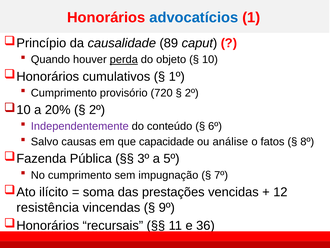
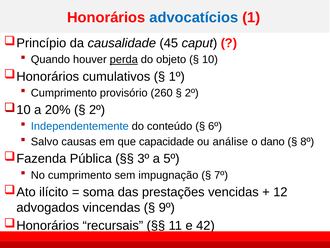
89: 89 -> 45
720: 720 -> 260
Independentemente colour: purple -> blue
fatos: fatos -> dano
resistência: resistência -> advogados
36: 36 -> 42
